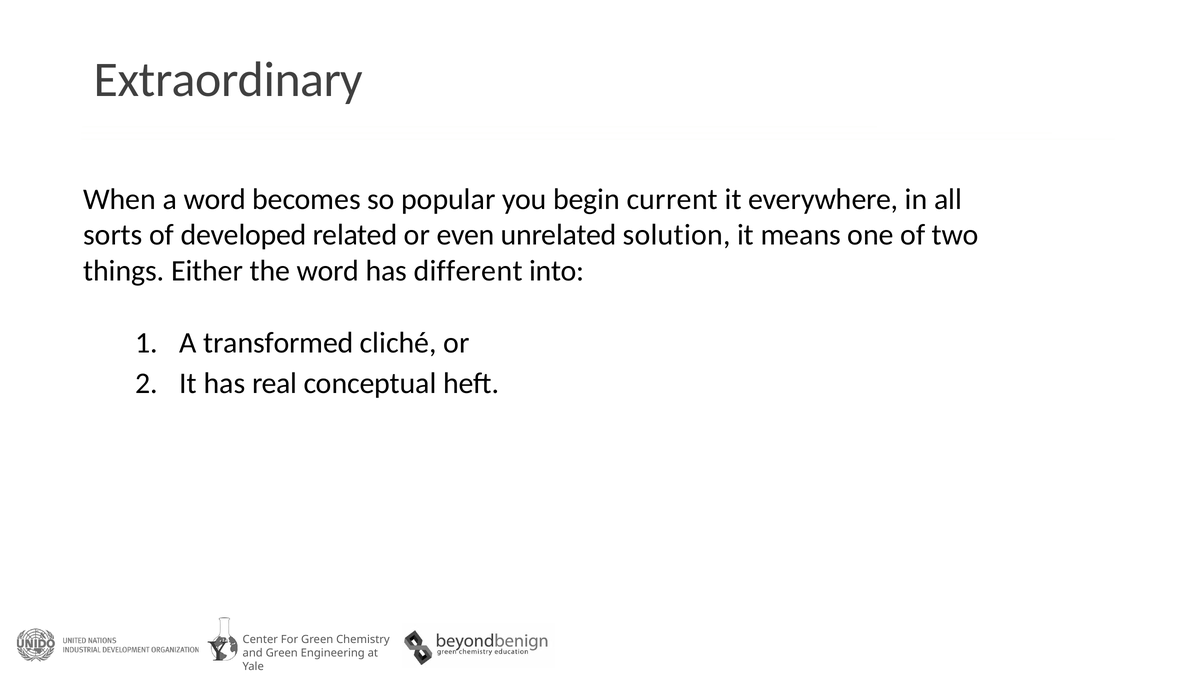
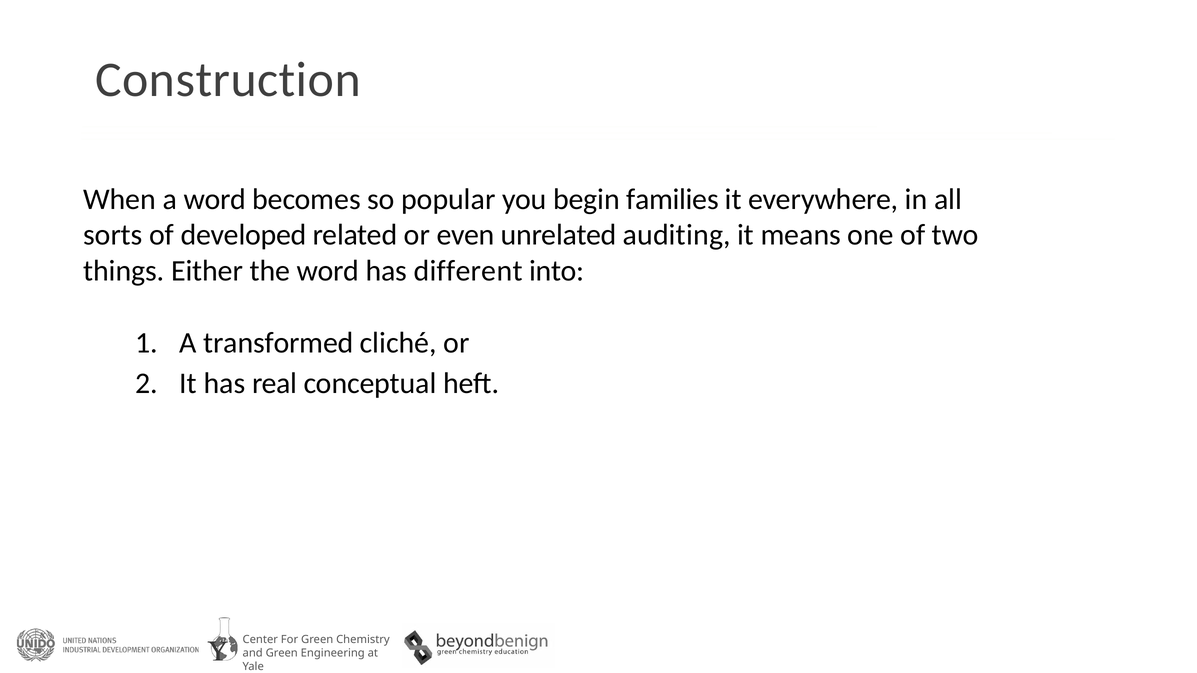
Extraordinary: Extraordinary -> Construction
current: current -> families
solution: solution -> auditing
